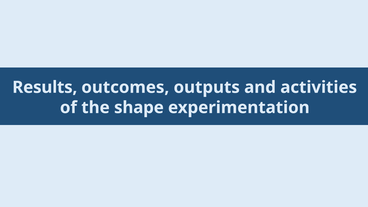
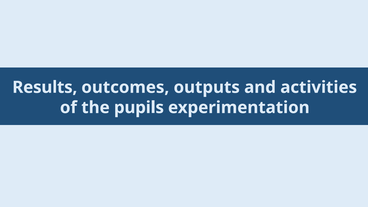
shape: shape -> pupils
